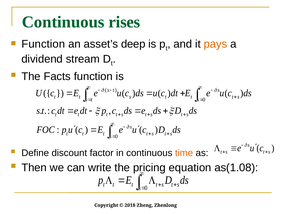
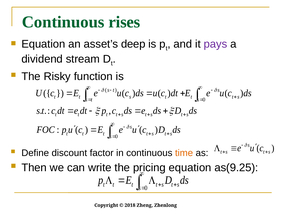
Function at (43, 44): Function -> Equation
pays colour: orange -> purple
Facts: Facts -> Risky
as(1.08: as(1.08 -> as(9.25
